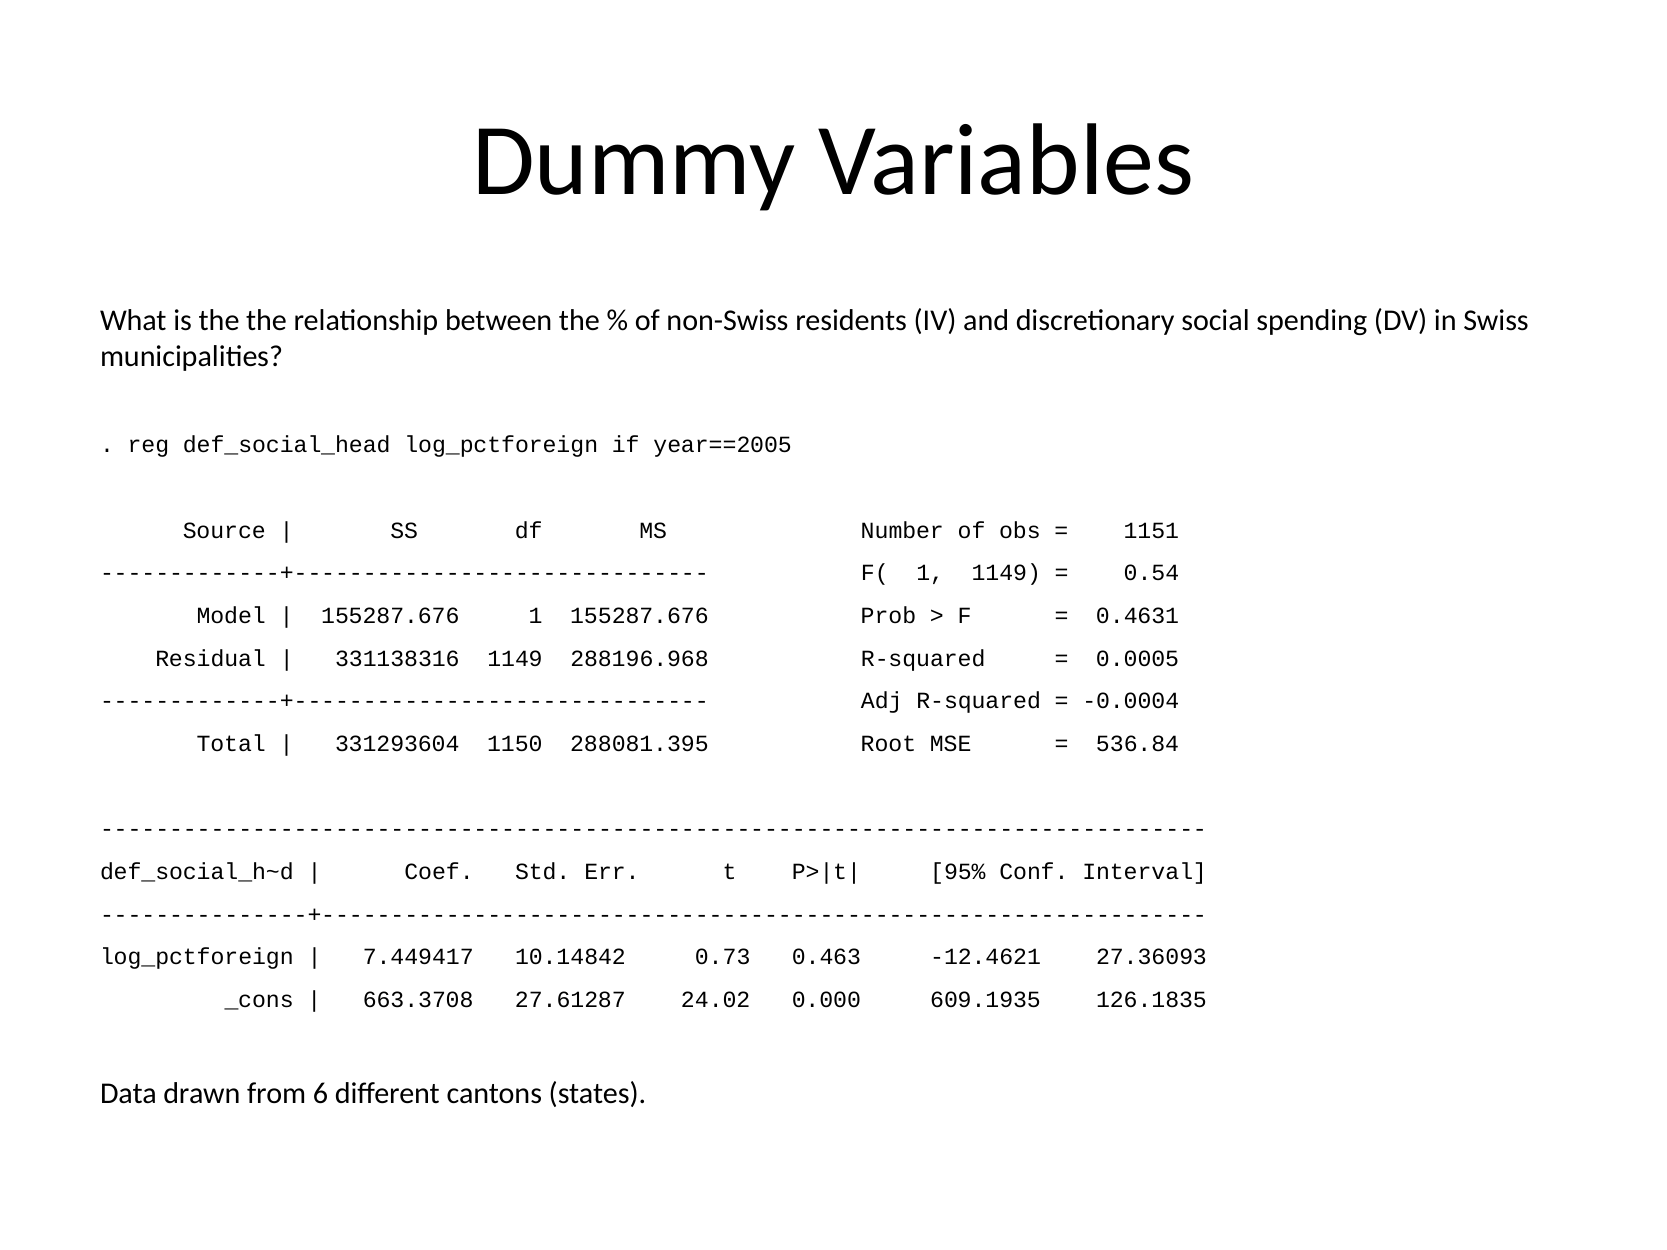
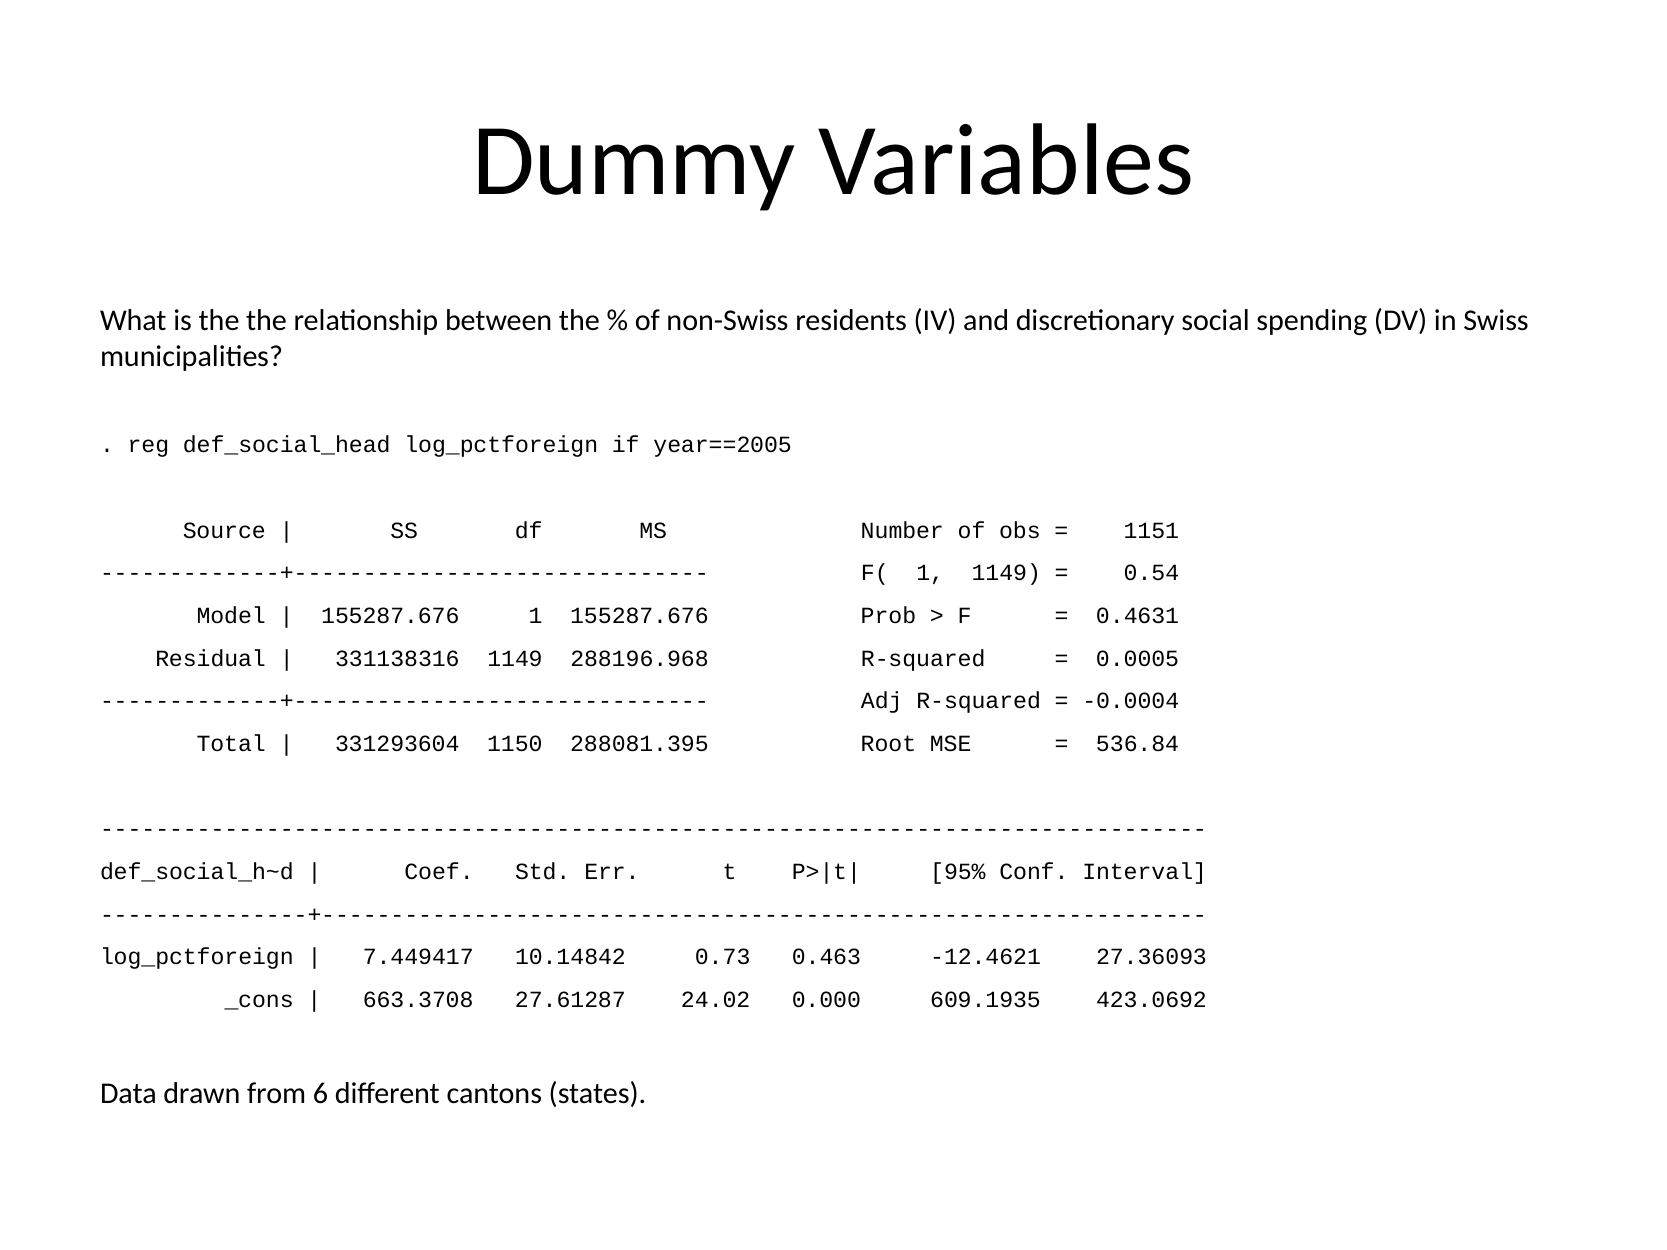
126.1835: 126.1835 -> 423.0692
